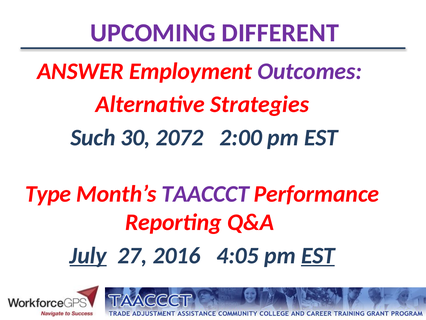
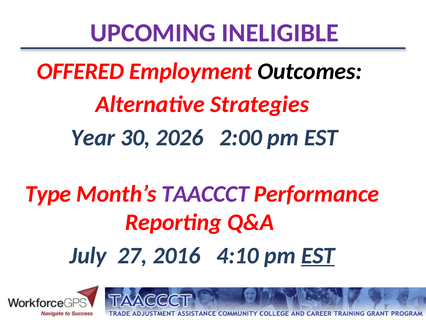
DIFFERENT: DIFFERENT -> INELIGIBLE
ANSWER: ANSWER -> OFFERED
Outcomes colour: purple -> black
Such: Such -> Year
2072: 2072 -> 2026
July underline: present -> none
4:05: 4:05 -> 4:10
